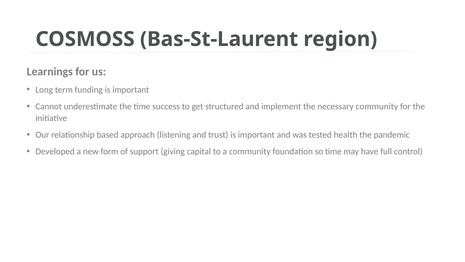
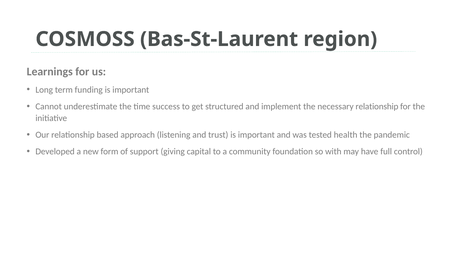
necessary community: community -> relationship
so time: time -> with
